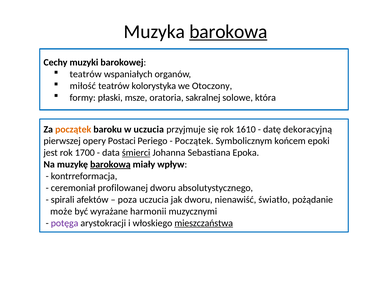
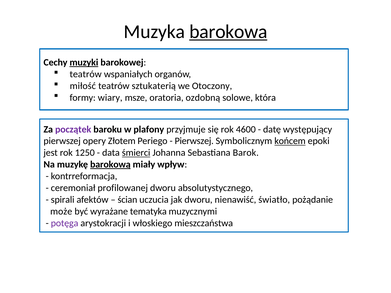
muzyki underline: none -> present
kolorystyka: kolorystyka -> sztukaterią
płaski: płaski -> wiary
sakralnej: sakralnej -> ozdobną
początek at (73, 129) colour: orange -> purple
w uczucia: uczucia -> plafony
1610: 1610 -> 4600
dekoracyjną: dekoracyjną -> występujący
Postaci: Postaci -> Złotem
Początek at (194, 141): Początek -> Pierwszej
końcem underline: none -> present
1700: 1700 -> 1250
Epoka: Epoka -> Barok
poza: poza -> ścian
harmonii: harmonii -> tematyka
mieszczaństwa underline: present -> none
